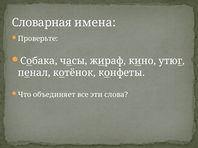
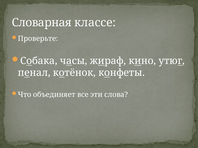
имена: имена -> классе
